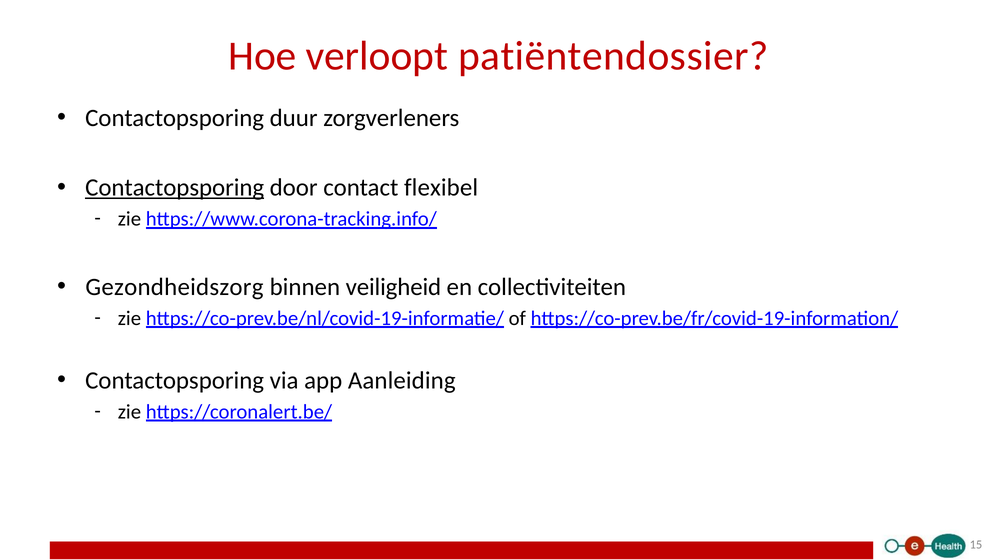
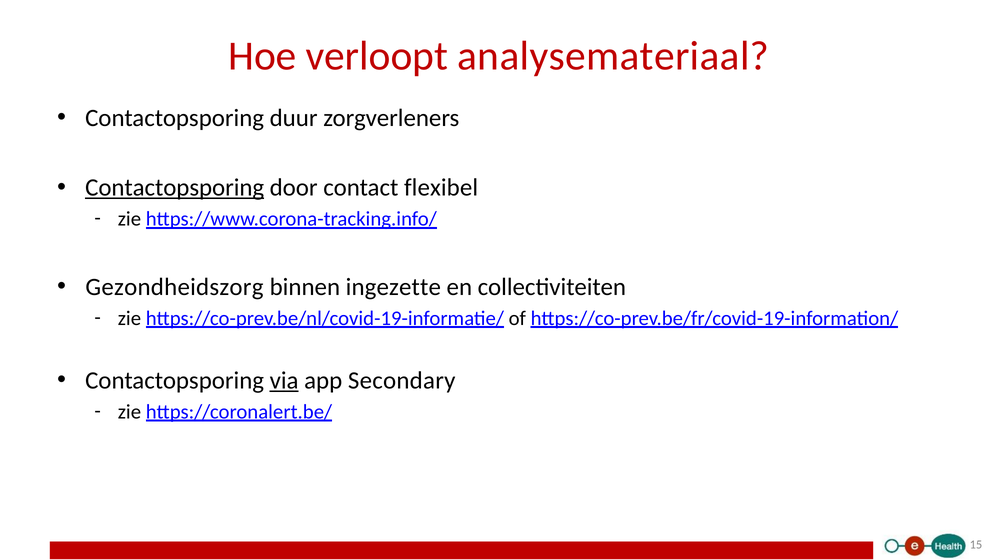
patiëntendossier: patiëntendossier -> analysemateriaal
veiligheid: veiligheid -> ingezette
via underline: none -> present
Aanleiding: Aanleiding -> Secondary
